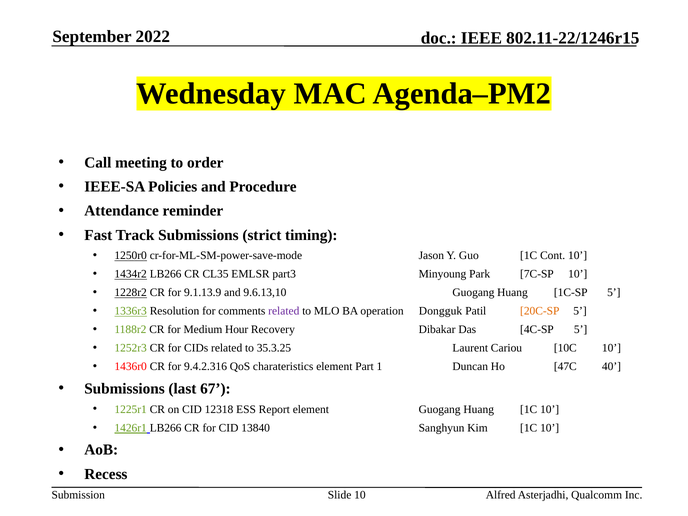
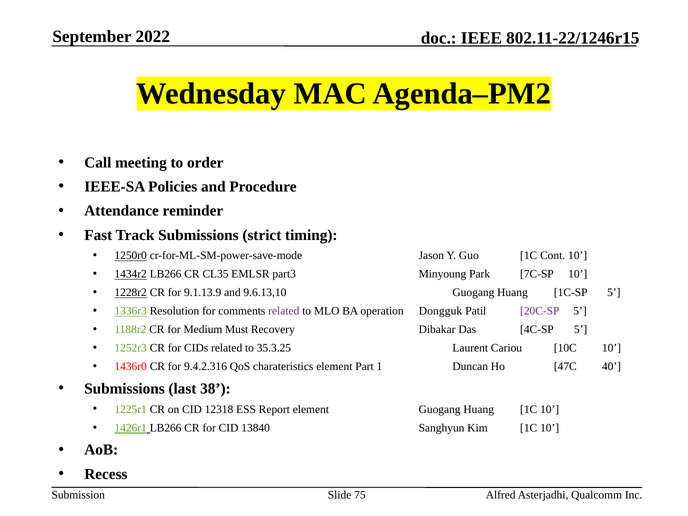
20C-SP colour: orange -> purple
Hour: Hour -> Must
67: 67 -> 38
Slide 10: 10 -> 75
